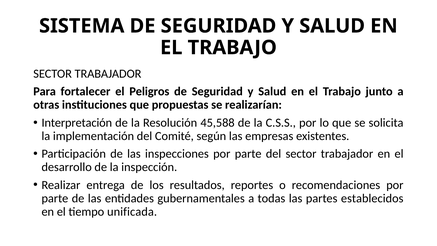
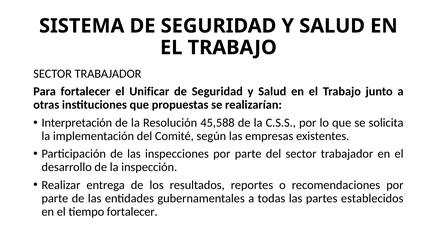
Peligros: Peligros -> Unificar
tiempo unificada: unificada -> fortalecer
